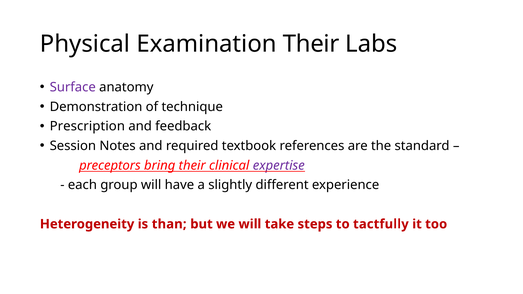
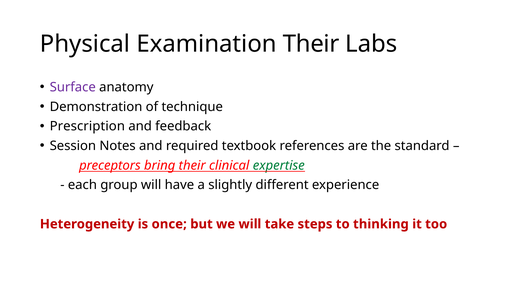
expertise colour: purple -> green
than: than -> once
tactfully: tactfully -> thinking
